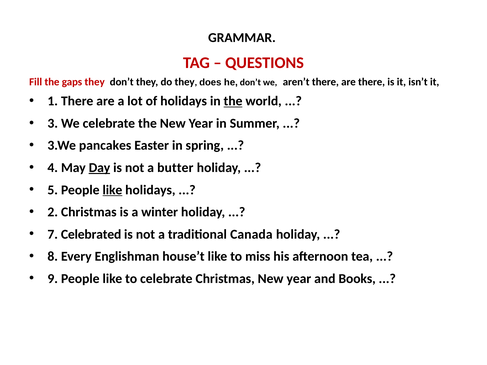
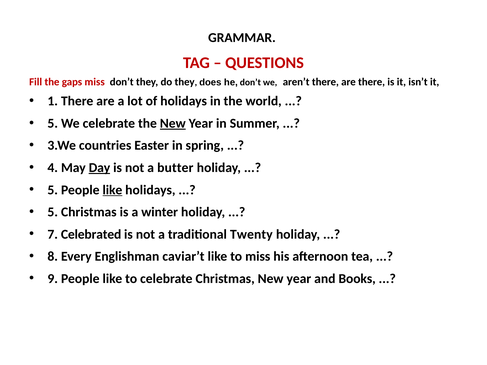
gaps they: they -> miss
the at (233, 101) underline: present -> none
3 at (53, 123): 3 -> 5
New at (173, 123) underline: none -> present
pancakes: pancakes -> countries
2 at (53, 212): 2 -> 5
Canada: Canada -> Twenty
house’t: house’t -> caviar’t
